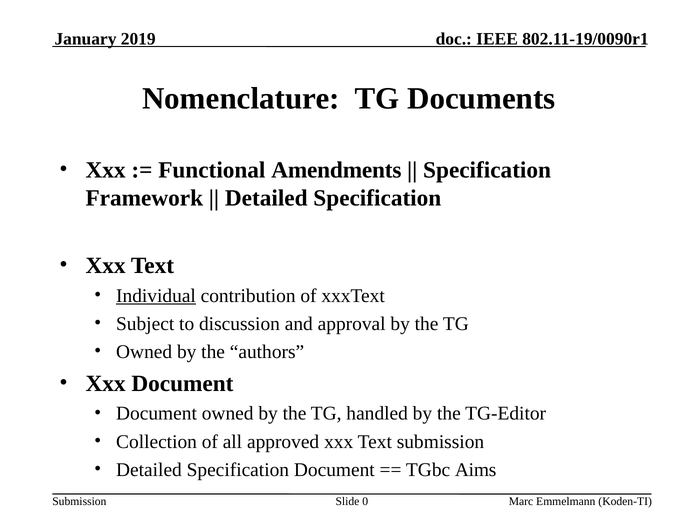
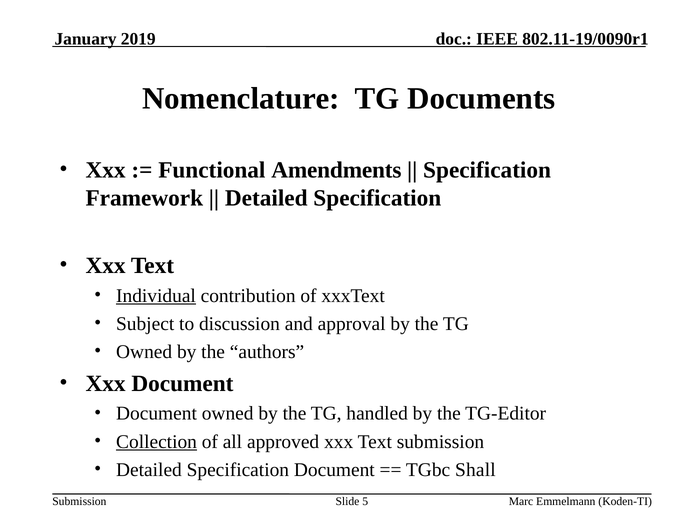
Collection underline: none -> present
Aims: Aims -> Shall
0: 0 -> 5
